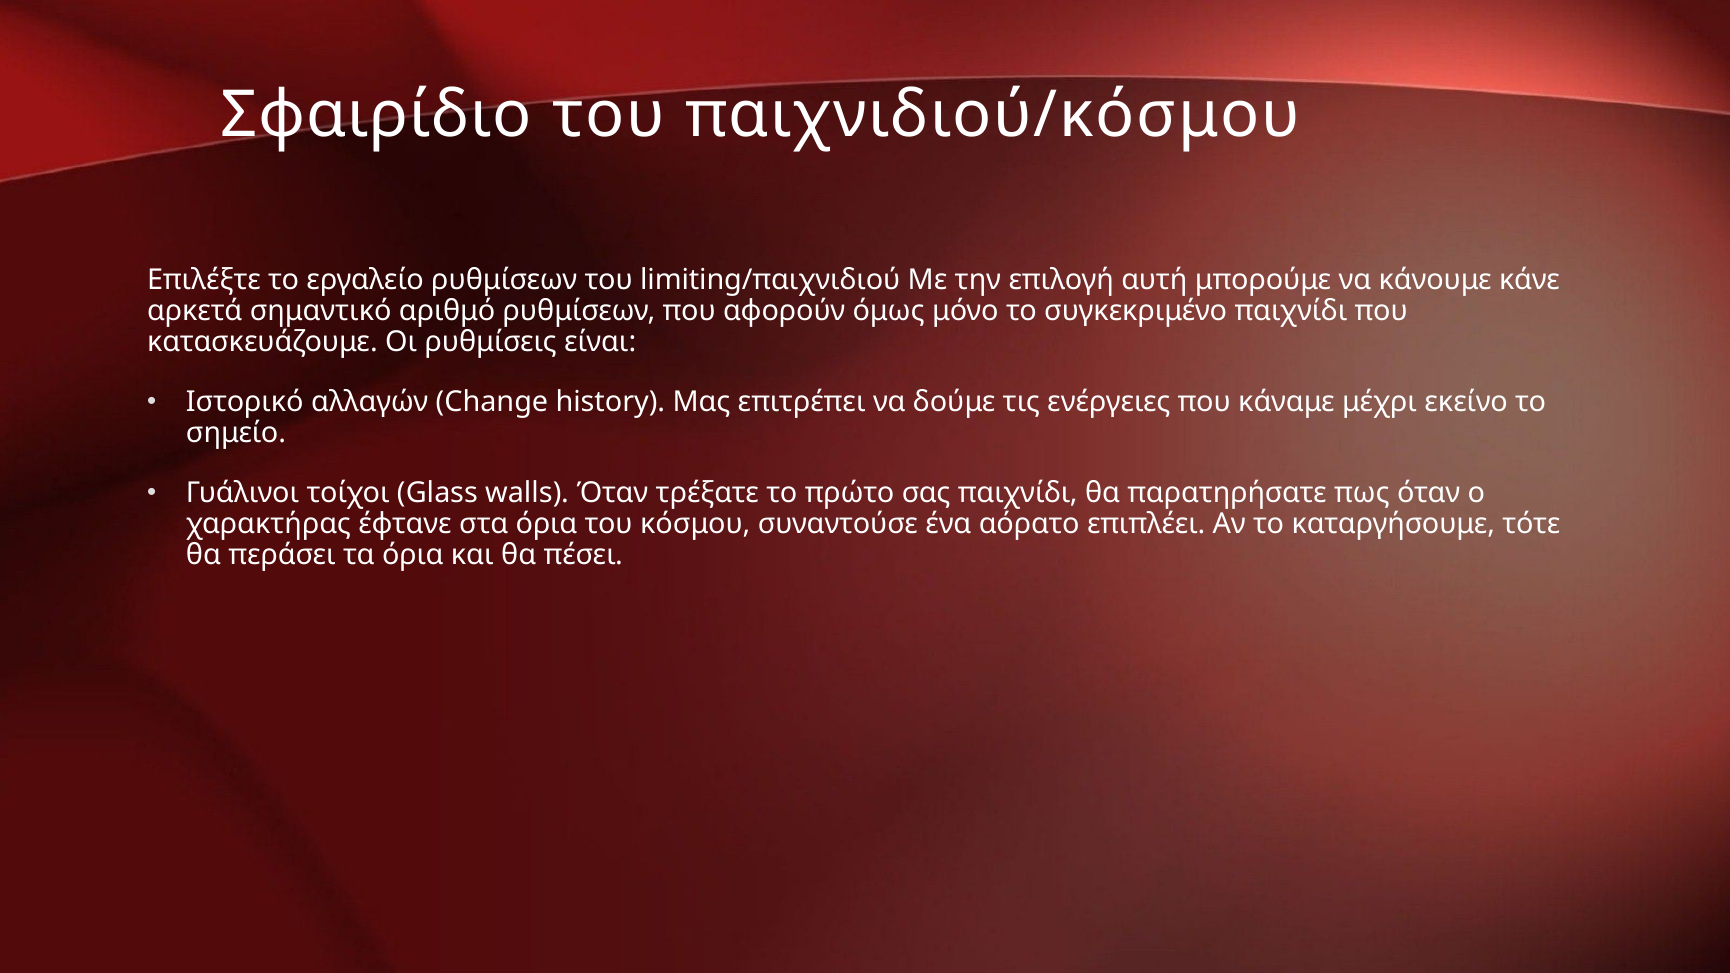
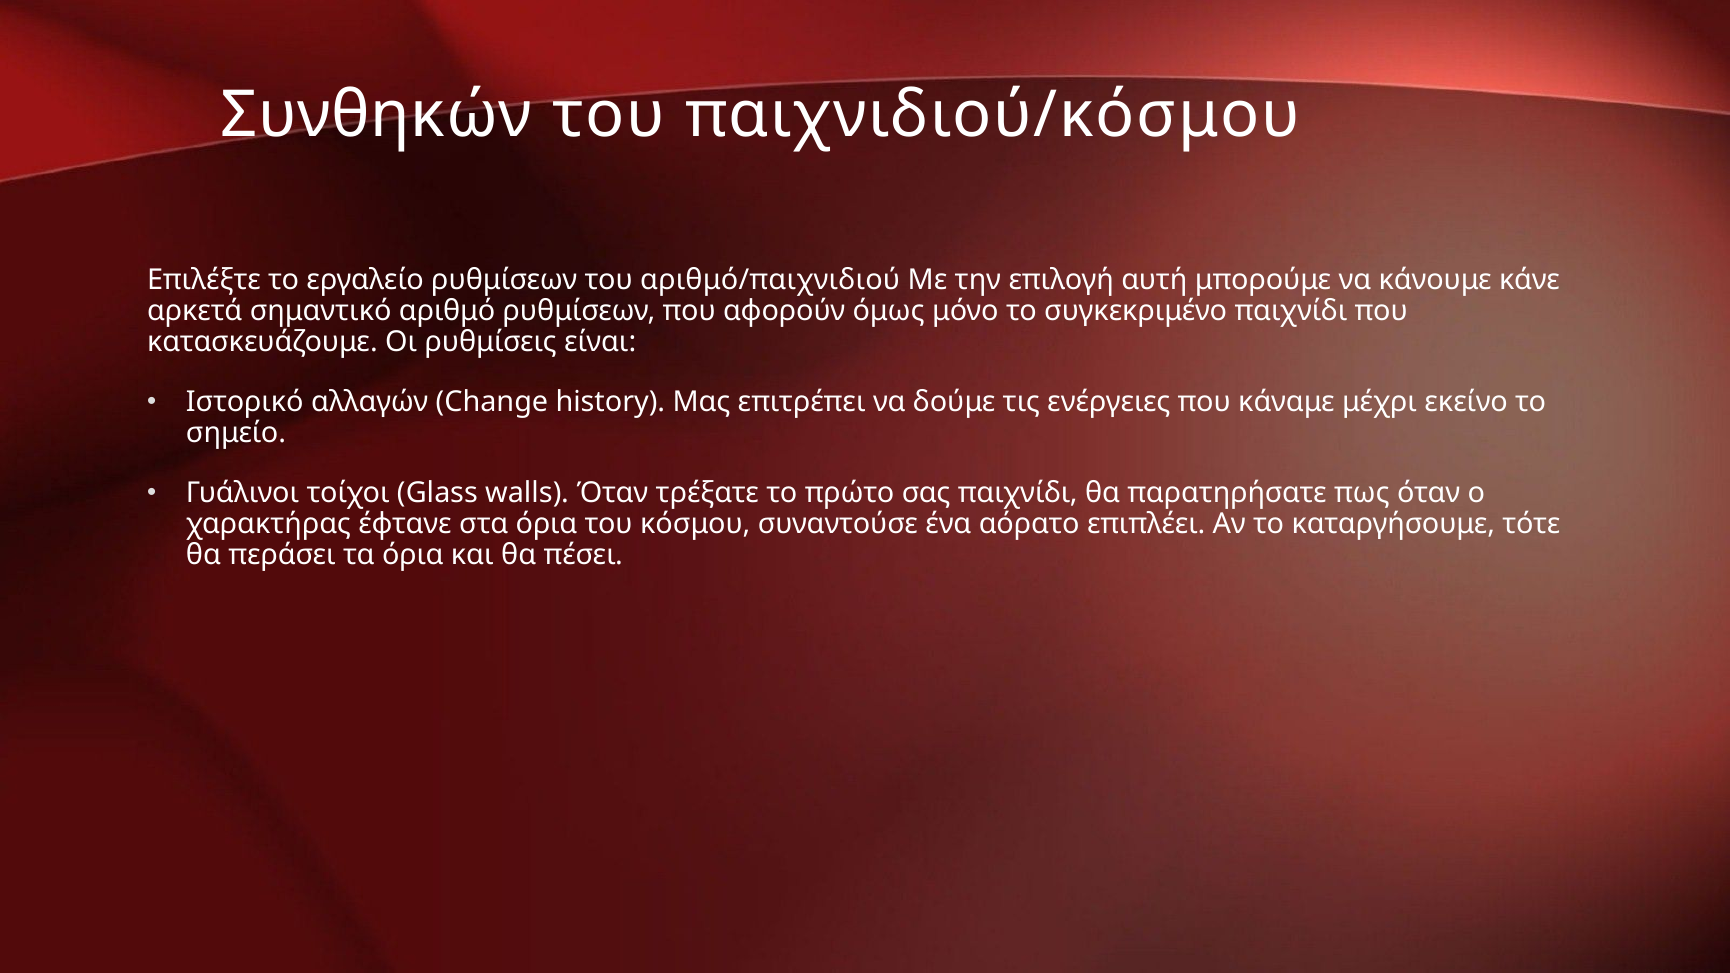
Σφαιρίδιο: Σφαιρίδιο -> Συνθηκών
limiting/παιχνιδιού: limiting/παιχνιδιού -> αριθμό/παιχνιδιού
